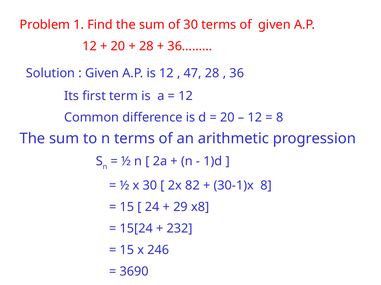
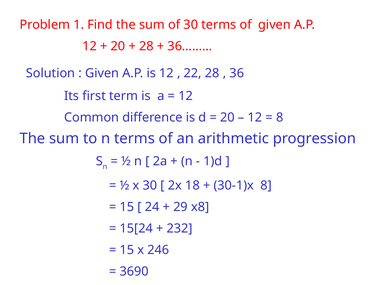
47: 47 -> 22
82: 82 -> 18
